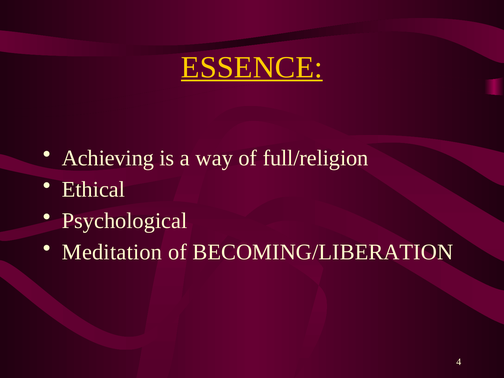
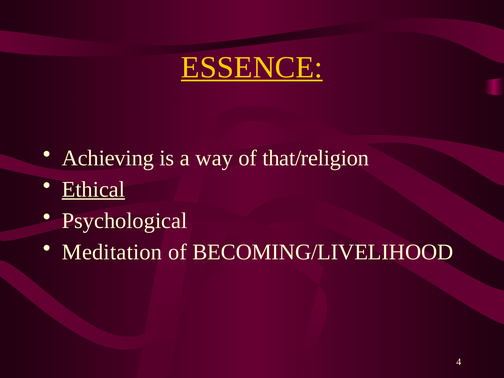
full/religion: full/religion -> that/religion
Ethical underline: none -> present
BECOMING/LIBERATION: BECOMING/LIBERATION -> BECOMING/LIVELIHOOD
